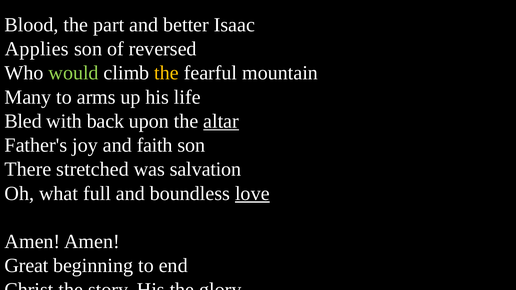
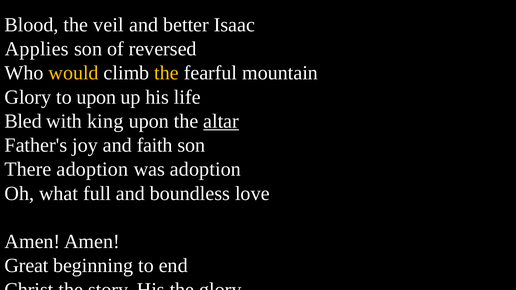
part at (109, 25): part -> veil
would colour: light green -> yellow
Many at (28, 97): Many -> Glory
to arms: arms -> upon
with back: back -> king
There stretched: stretched -> adoption
was salvation: salvation -> adoption
love underline: present -> none
